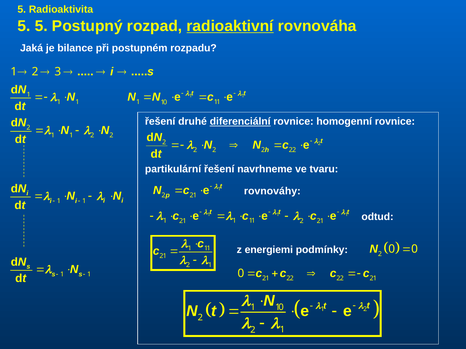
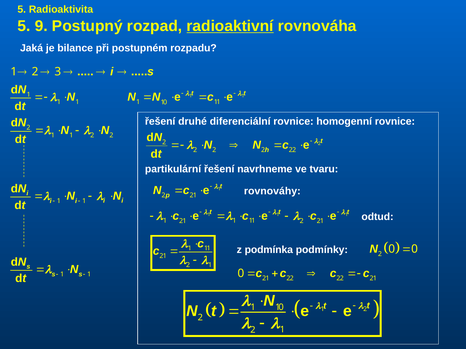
5 5: 5 -> 9
diferenciální underline: present -> none
energiemi: energiemi -> podmínka
